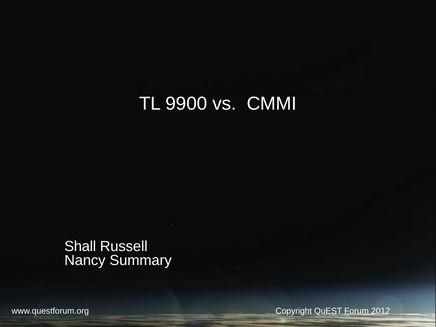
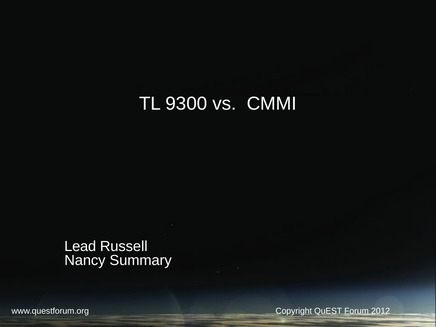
9900: 9900 -> 9300
Shall: Shall -> Lead
